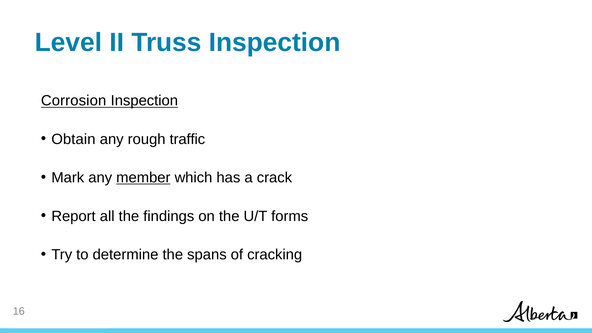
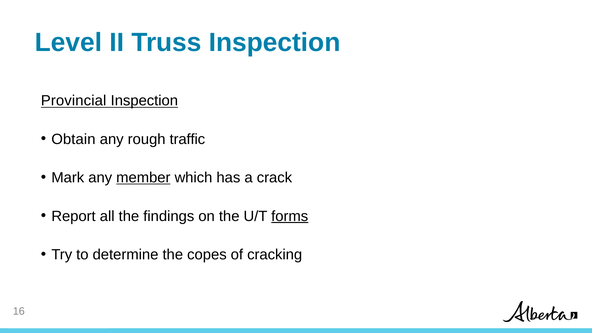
Corrosion: Corrosion -> Provincial
forms underline: none -> present
spans: spans -> copes
